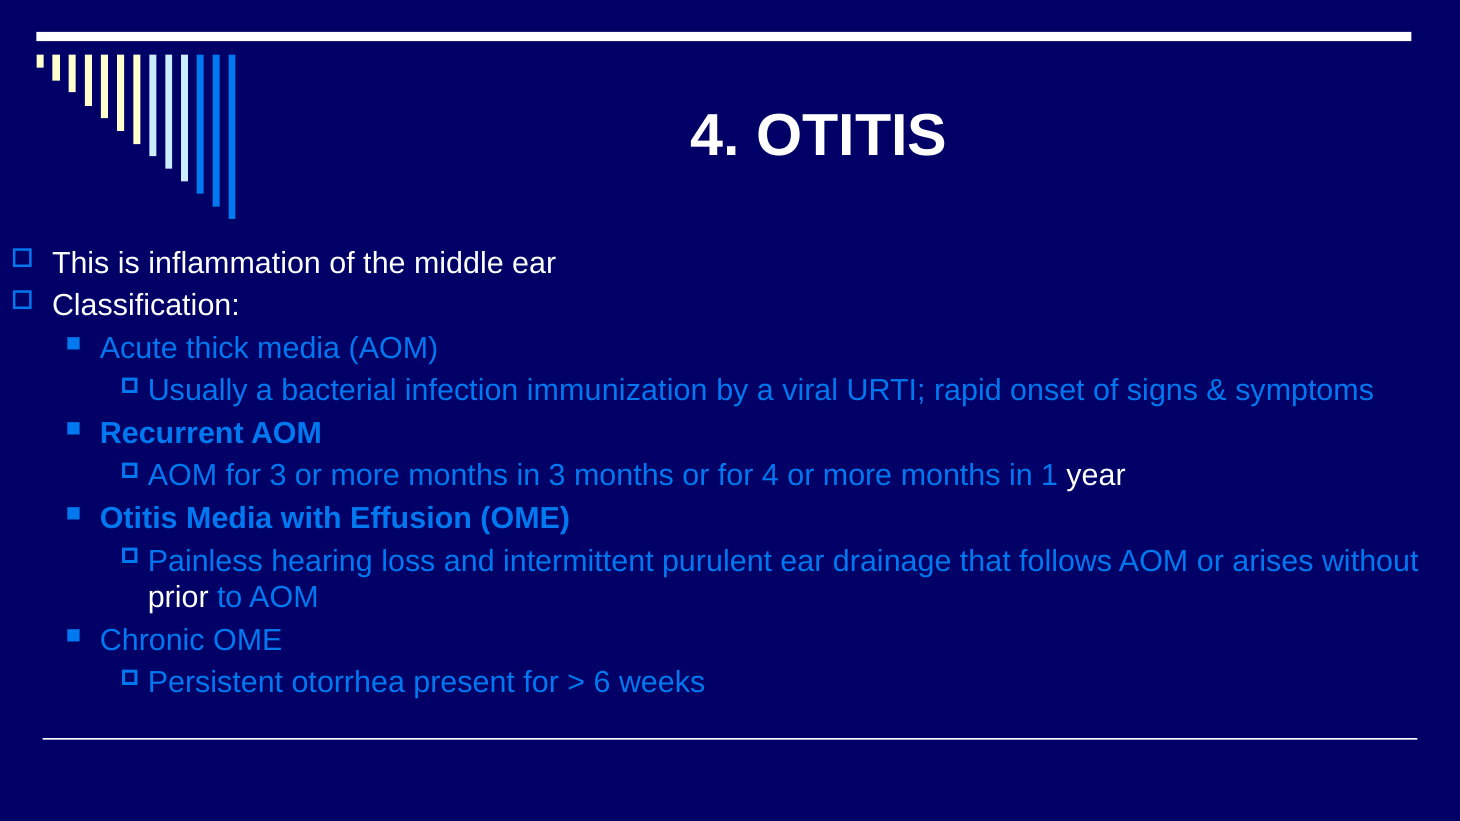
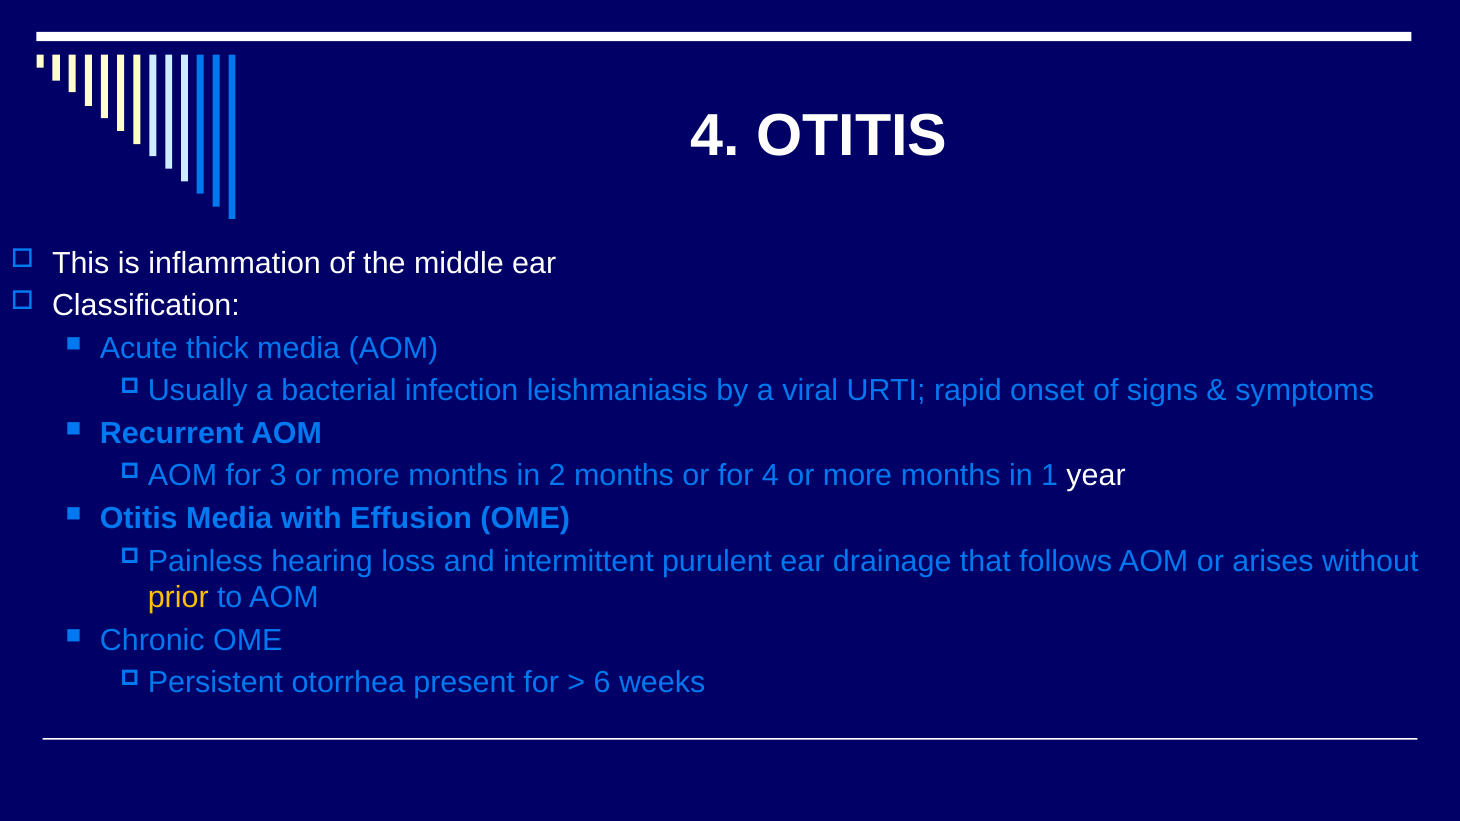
immunization: immunization -> leishmaniasis
in 3: 3 -> 2
prior colour: white -> yellow
